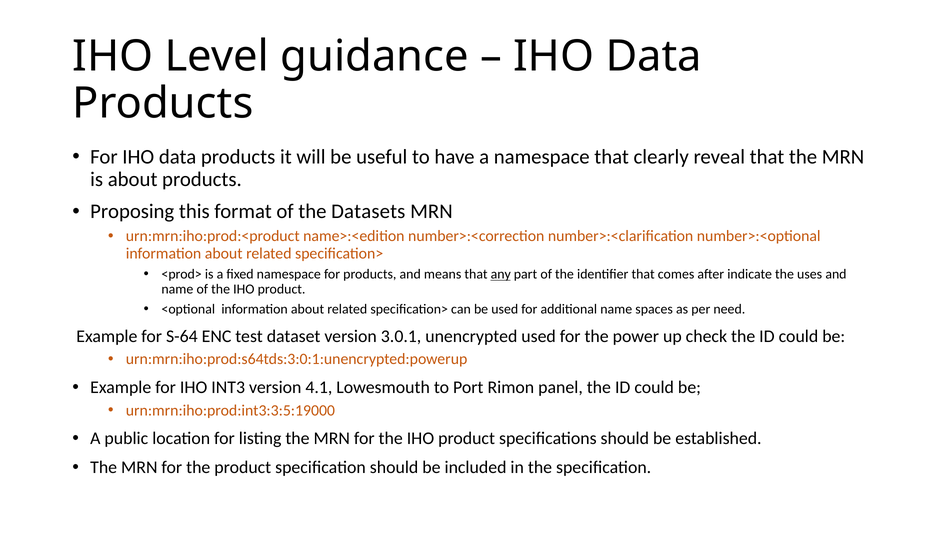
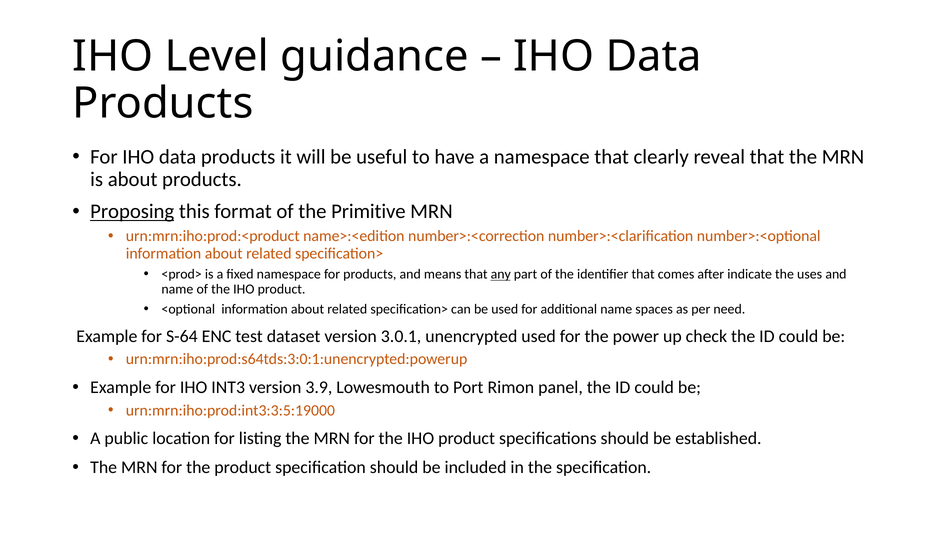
Proposing underline: none -> present
Datasets: Datasets -> Primitive
4.1: 4.1 -> 3.9
